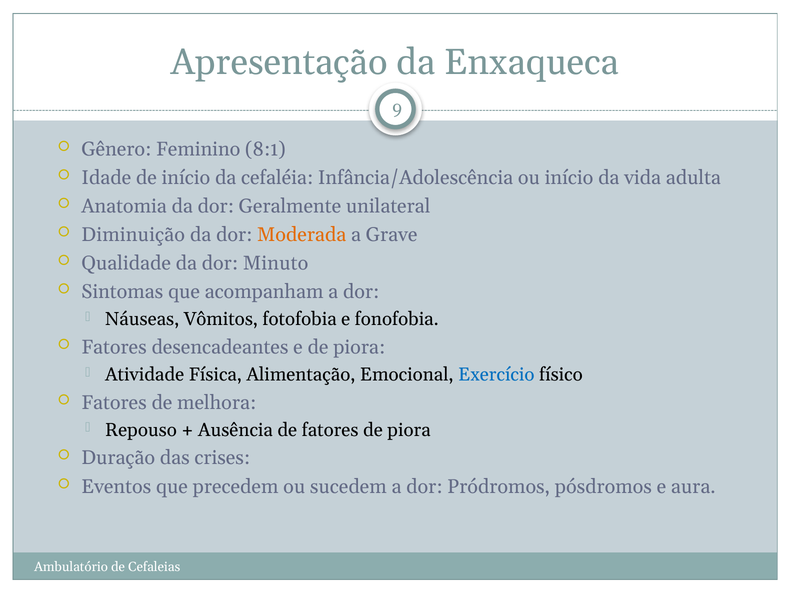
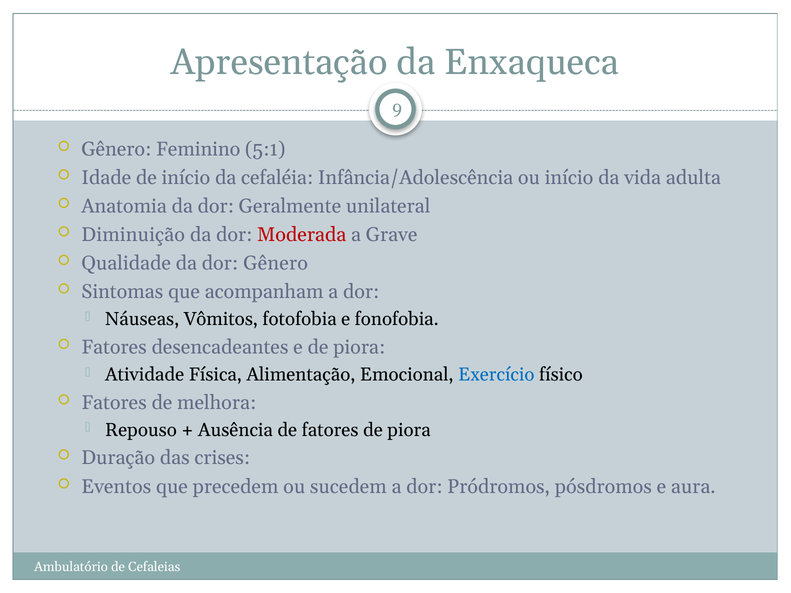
8:1: 8:1 -> 5:1
Moderada colour: orange -> red
dor Minuto: Minuto -> Gênero
